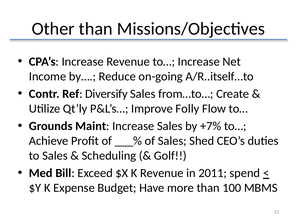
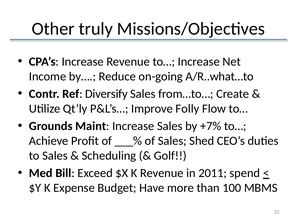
Other than: than -> truly
A/R..itself…to: A/R..itself…to -> A/R..what…to
